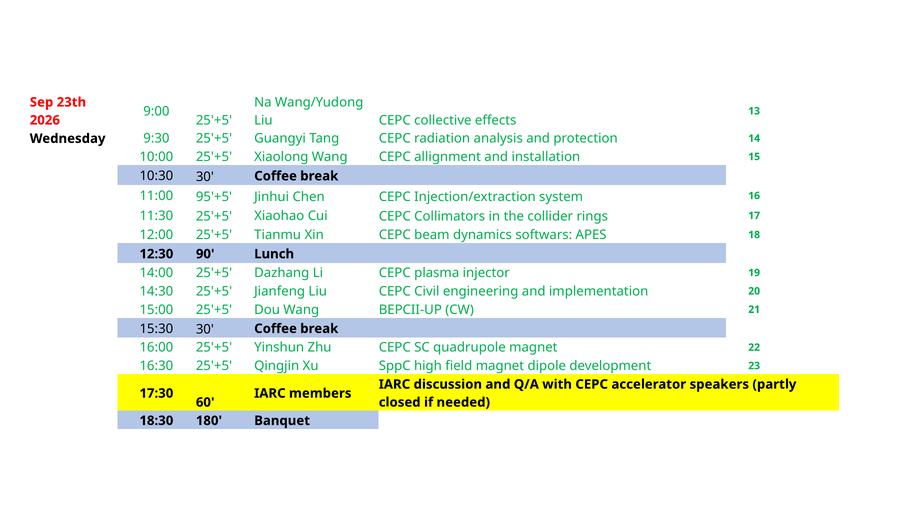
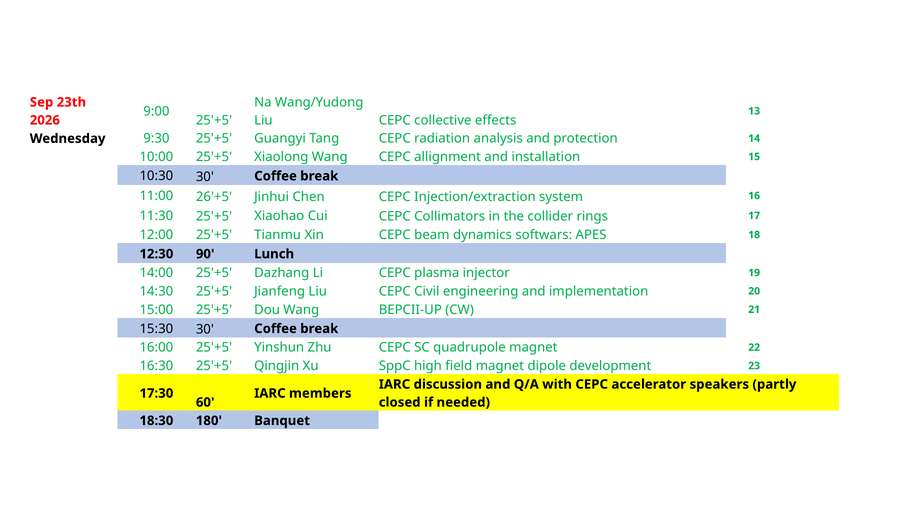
95'+5: 95'+5 -> 26'+5
